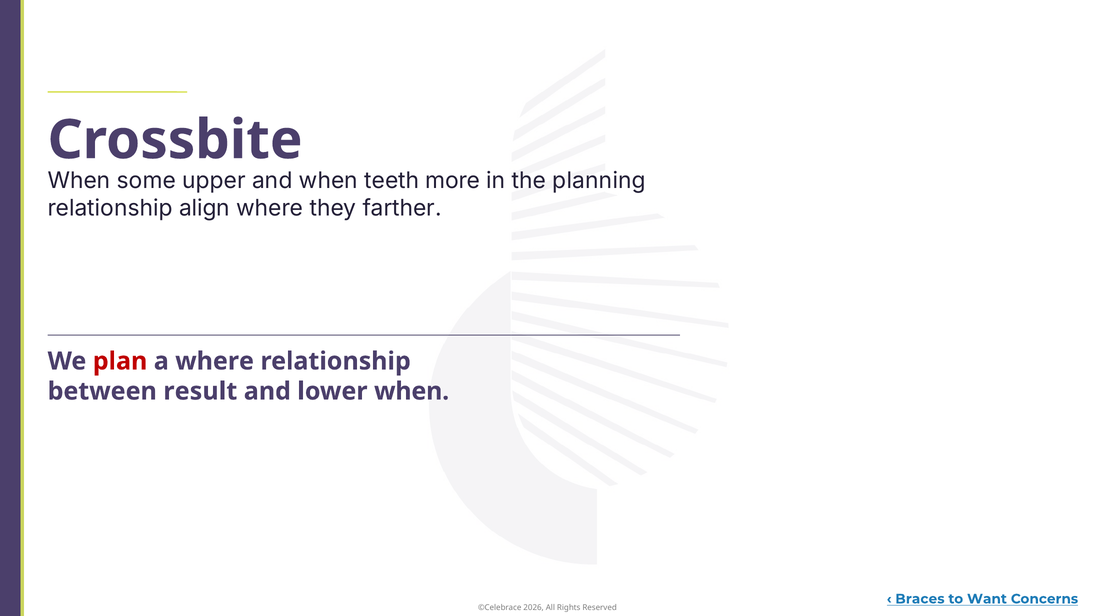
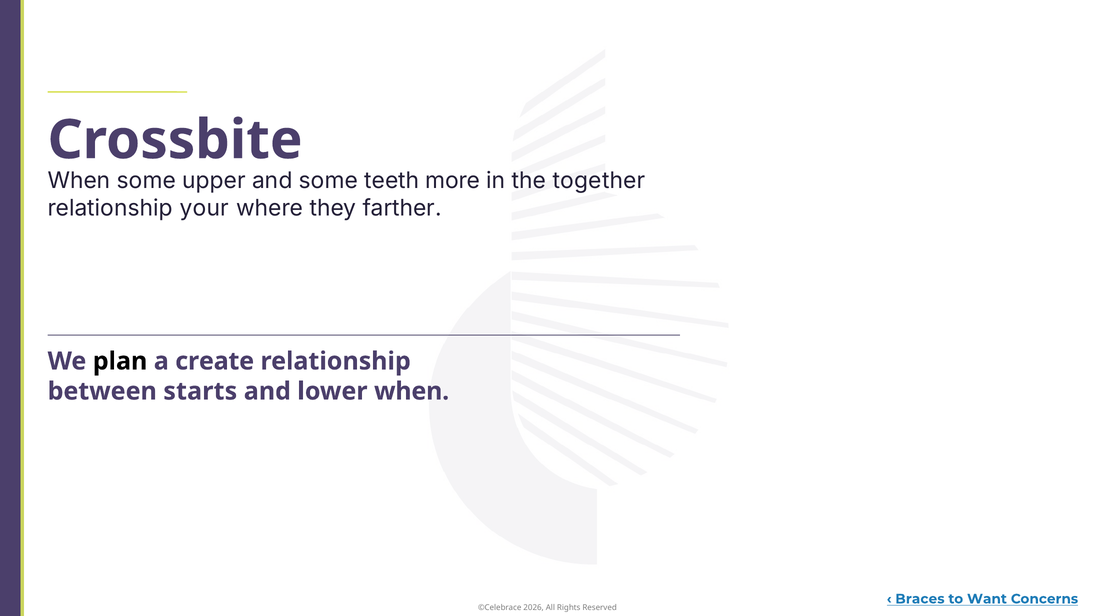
when at (328, 181): when -> some
planning: planning -> together
align: align -> your
plan colour: red -> black
a where: where -> create
result: result -> starts
